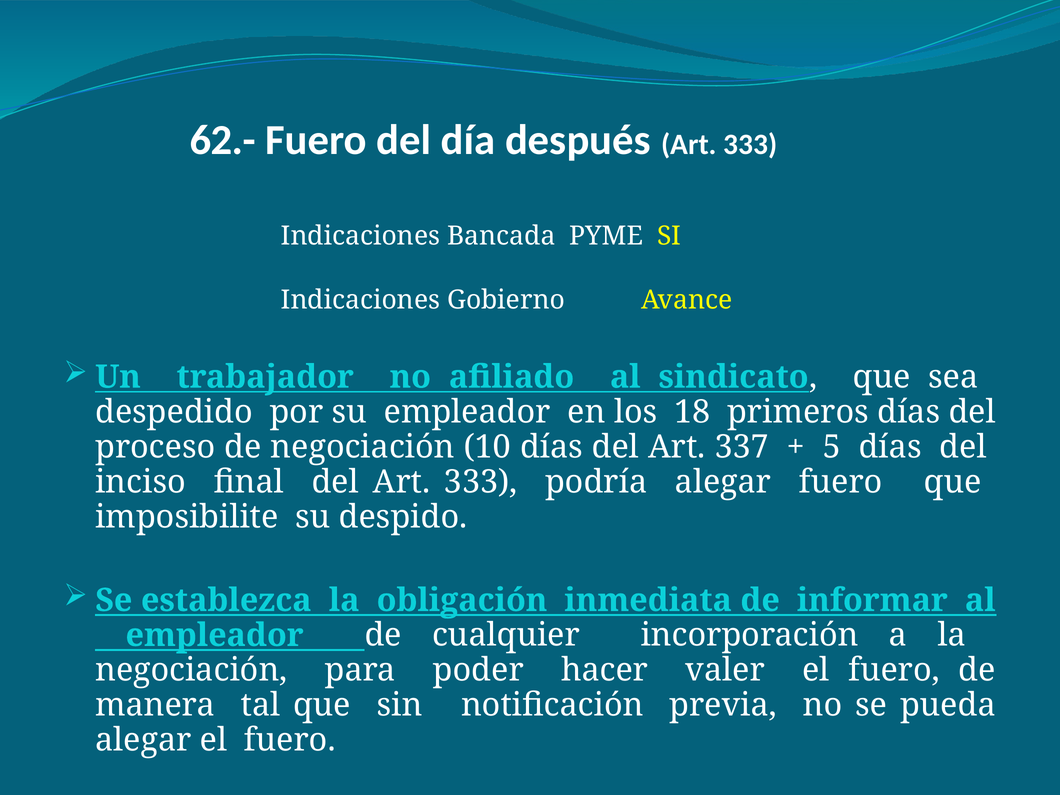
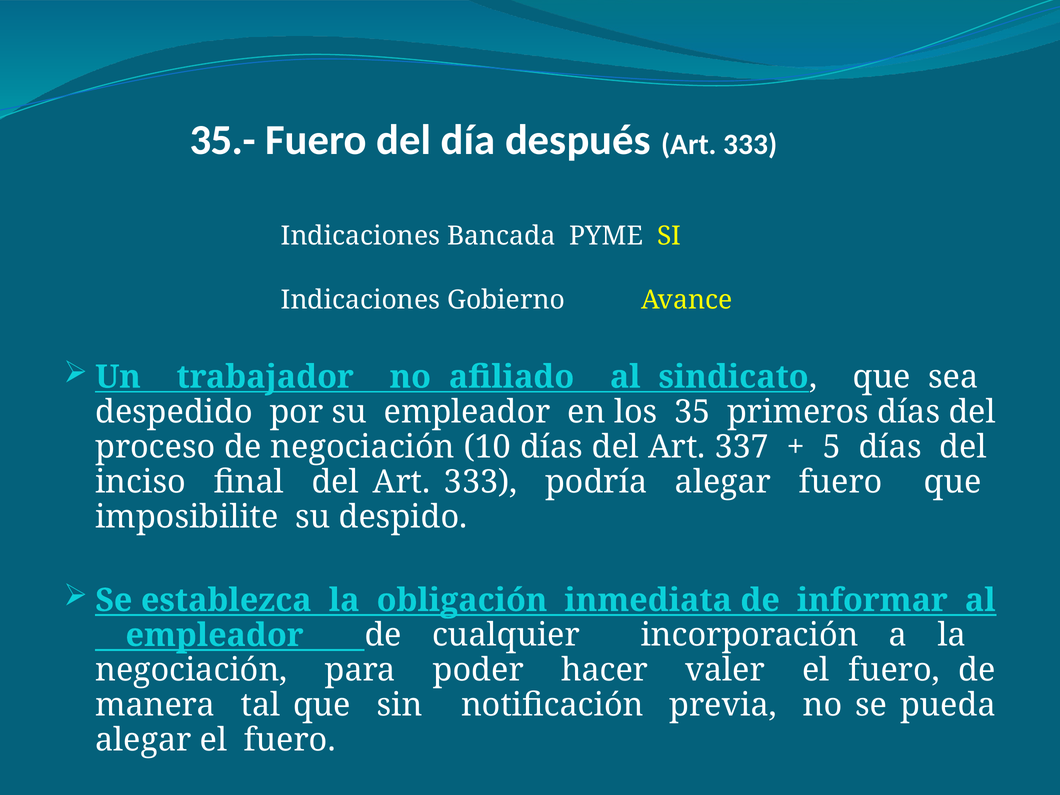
62.-: 62.- -> 35.-
18: 18 -> 35
